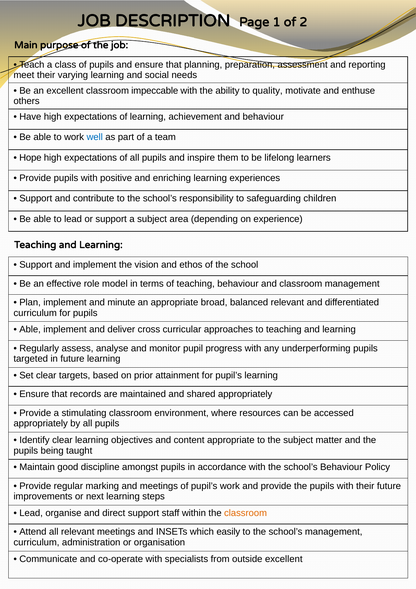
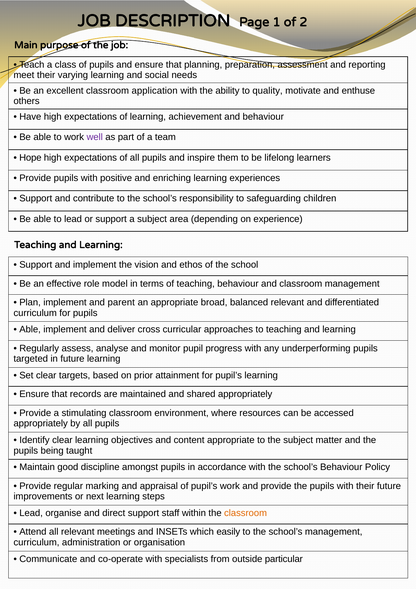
impeccable: impeccable -> application
well colour: blue -> purple
minute: minute -> parent
and meetings: meetings -> appraisal
outside excellent: excellent -> particular
